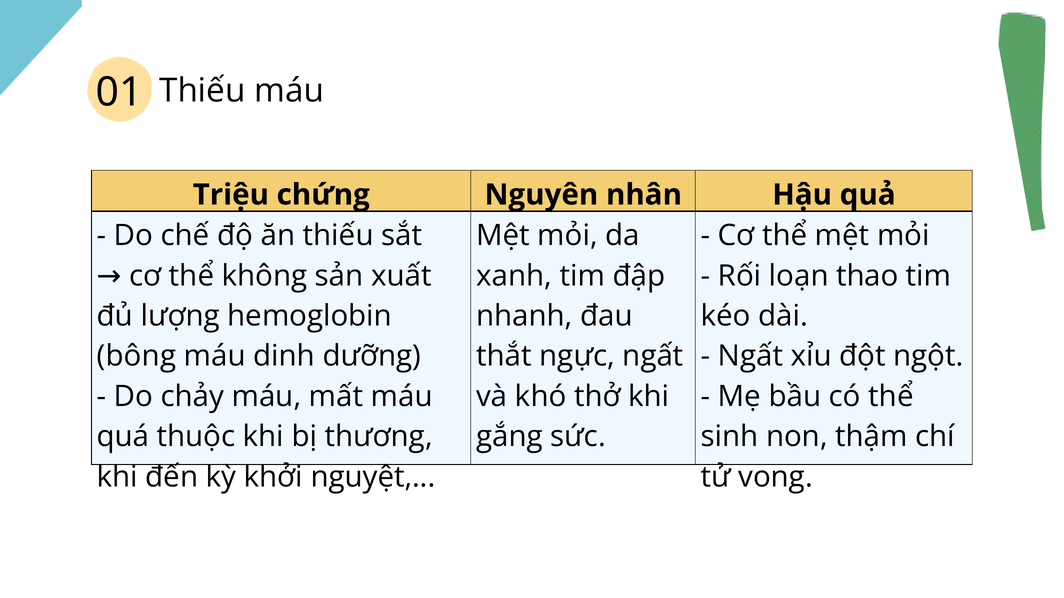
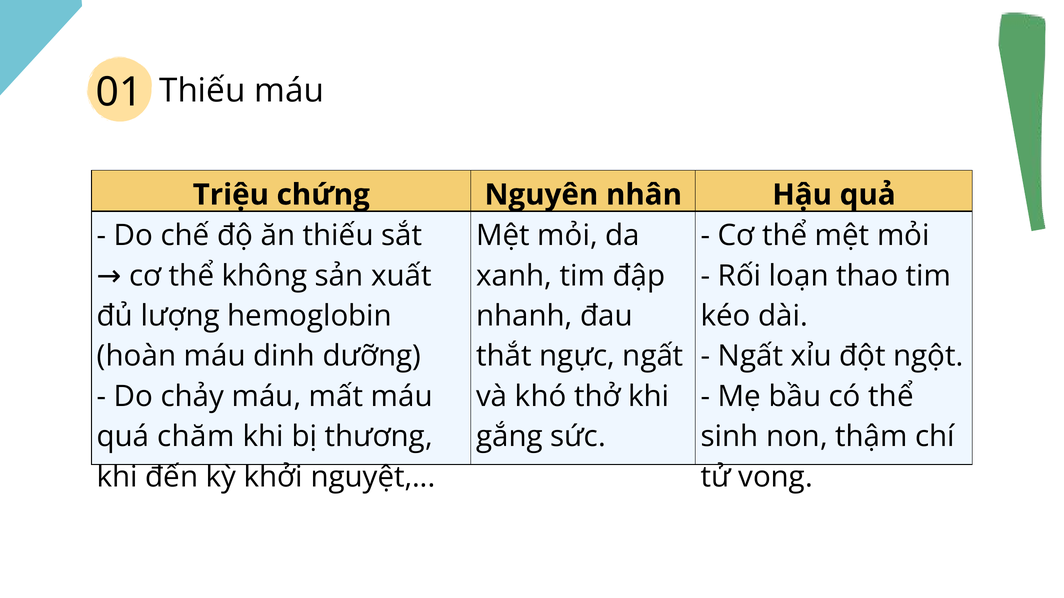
bông: bông -> hoàn
thuộc: thuộc -> chăm
